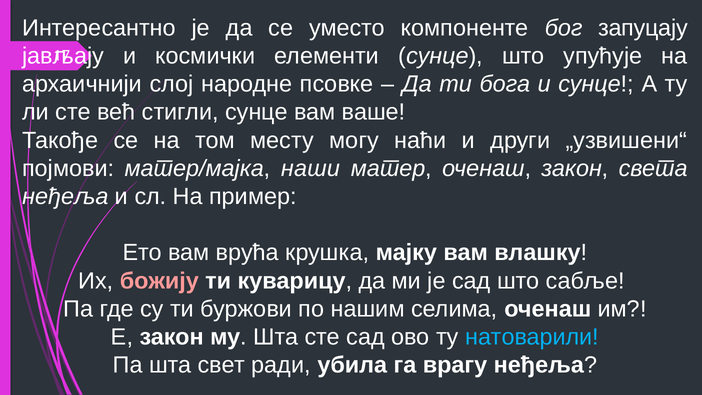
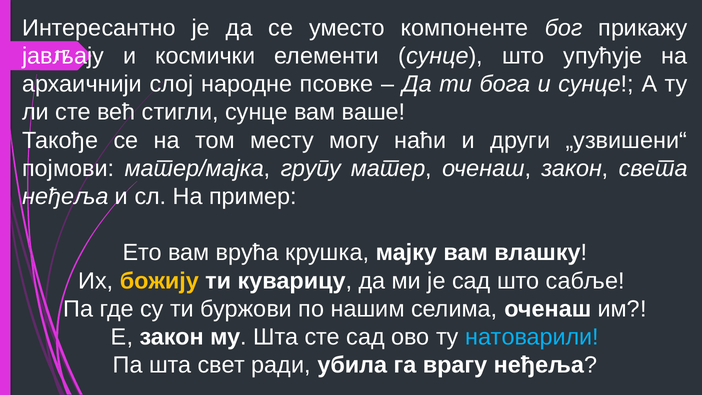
запуцају: запуцају -> прикажу
наши: наши -> групу
божију colour: pink -> yellow
